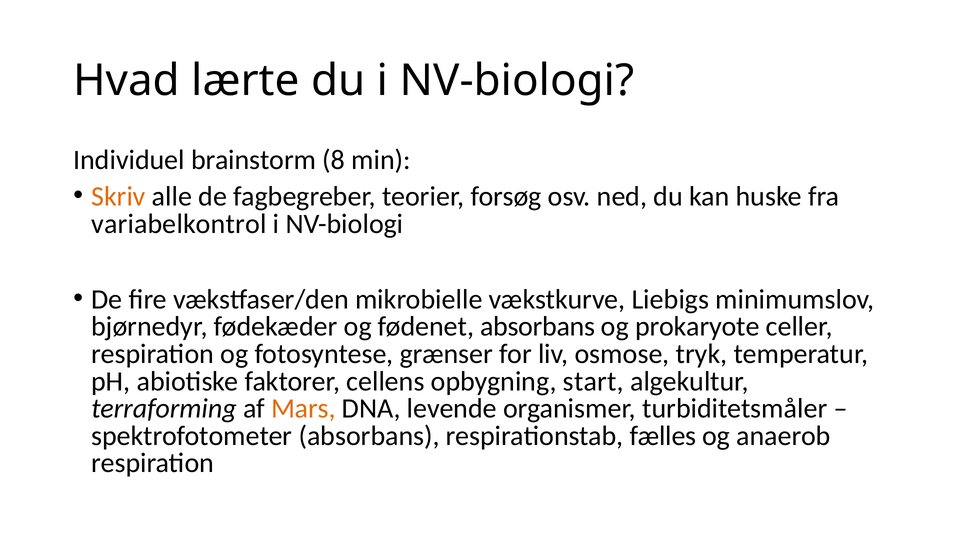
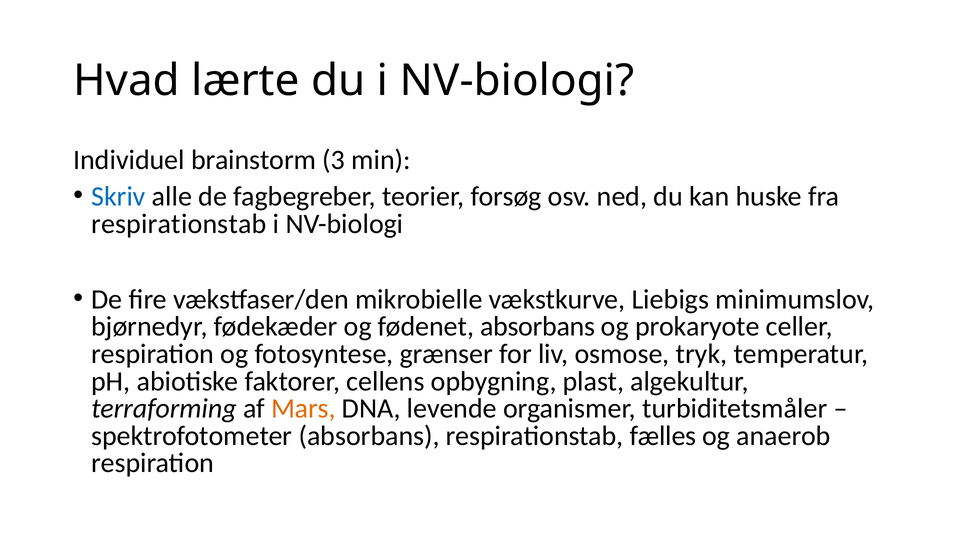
8: 8 -> 3
Skriv colour: orange -> blue
variabelkontrol at (179, 224): variabelkontrol -> respirationstab
start: start -> plast
